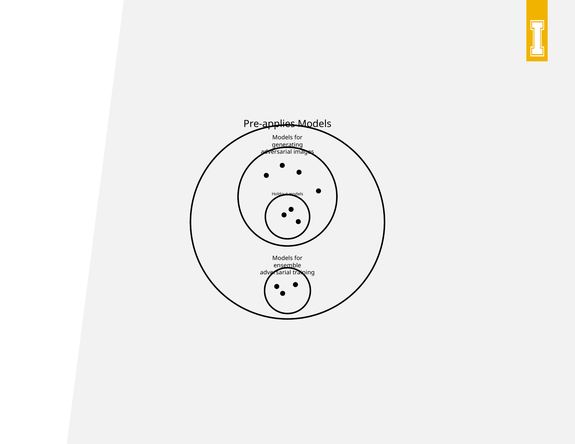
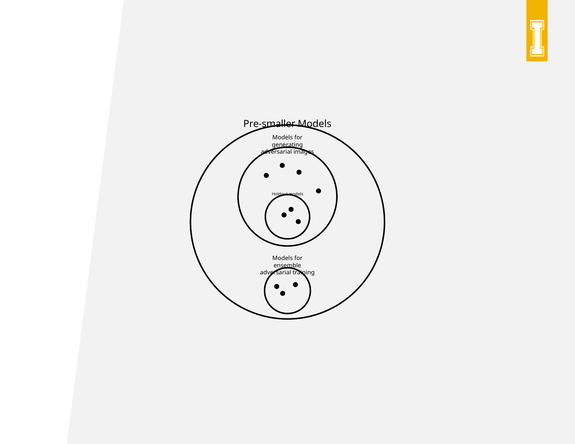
Pre-applies: Pre-applies -> Pre-smaller
